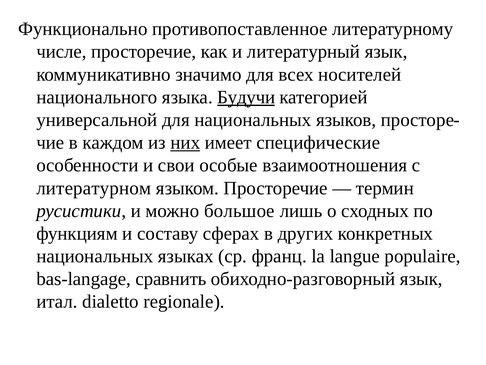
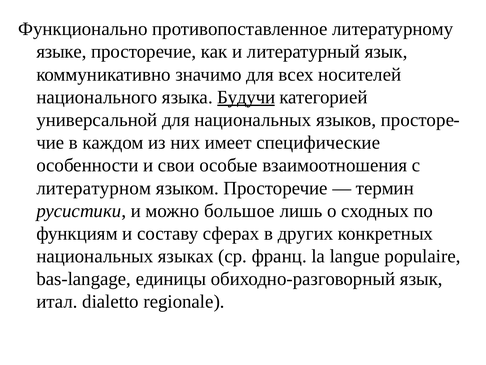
числе: числе -> языке
них underline: present -> none
сравнить: сравнить -> единицы
